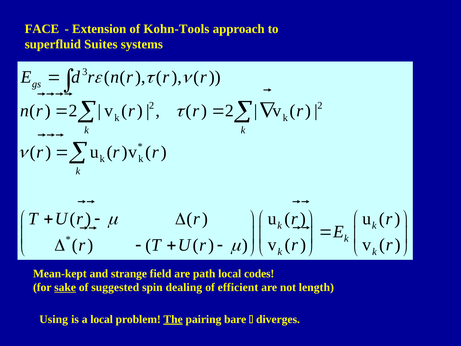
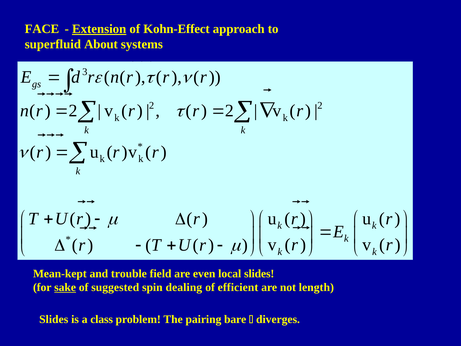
Extension underline: none -> present
Kohn-Tools: Kohn-Tools -> Kohn-Effect
Suites: Suites -> About
strange: strange -> trouble
path: path -> even
local codes: codes -> slides
Using at (54, 319): Using -> Slides
a local: local -> class
The underline: present -> none
